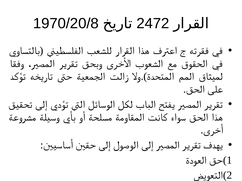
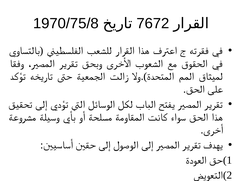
1970/20/8: 1970/20/8 -> 1970/75/8
2472: 2472 -> 7672
